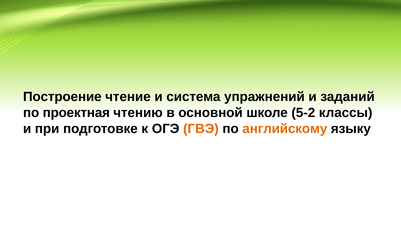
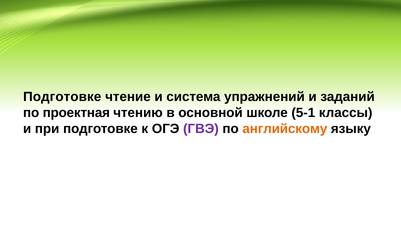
Построение at (62, 97): Построение -> Подготовке
5-2: 5-2 -> 5-1
ГВЭ colour: orange -> purple
